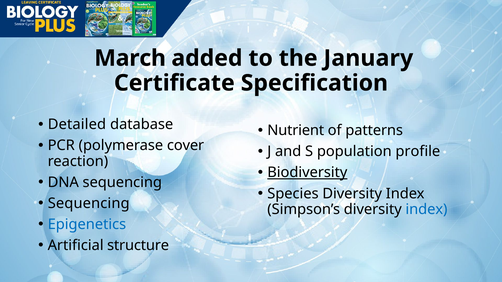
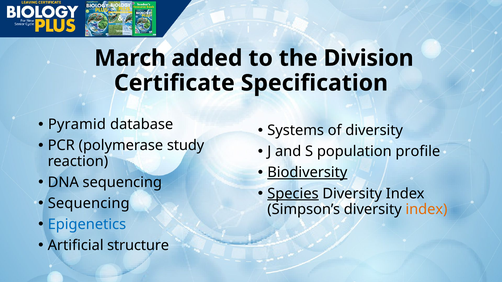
January: January -> Division
Detailed: Detailed -> Pyramid
Nutrient: Nutrient -> Systems
of patterns: patterns -> diversity
cover: cover -> study
Species underline: none -> present
index at (426, 210) colour: blue -> orange
